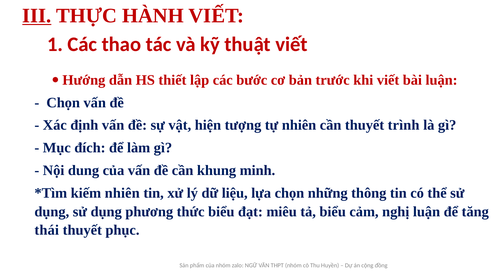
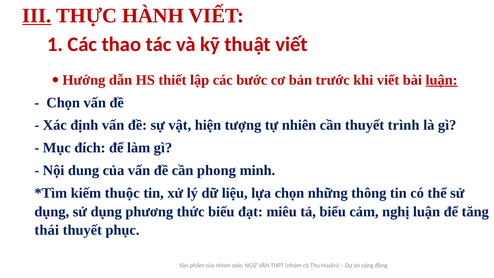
luận at (442, 80) underline: none -> present
khung: khung -> phong
kiếm nhiên: nhiên -> thuộc
